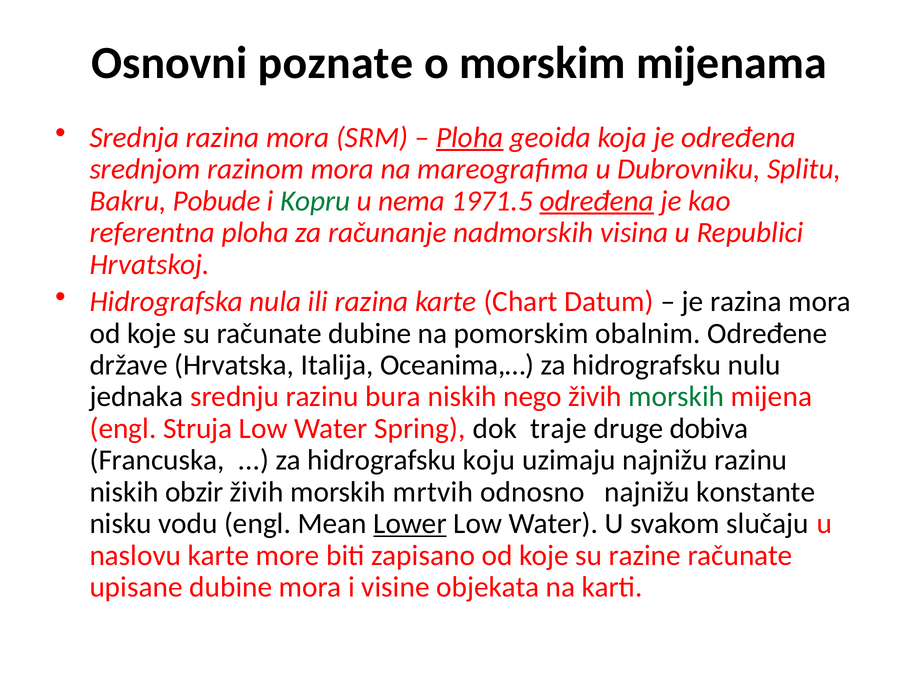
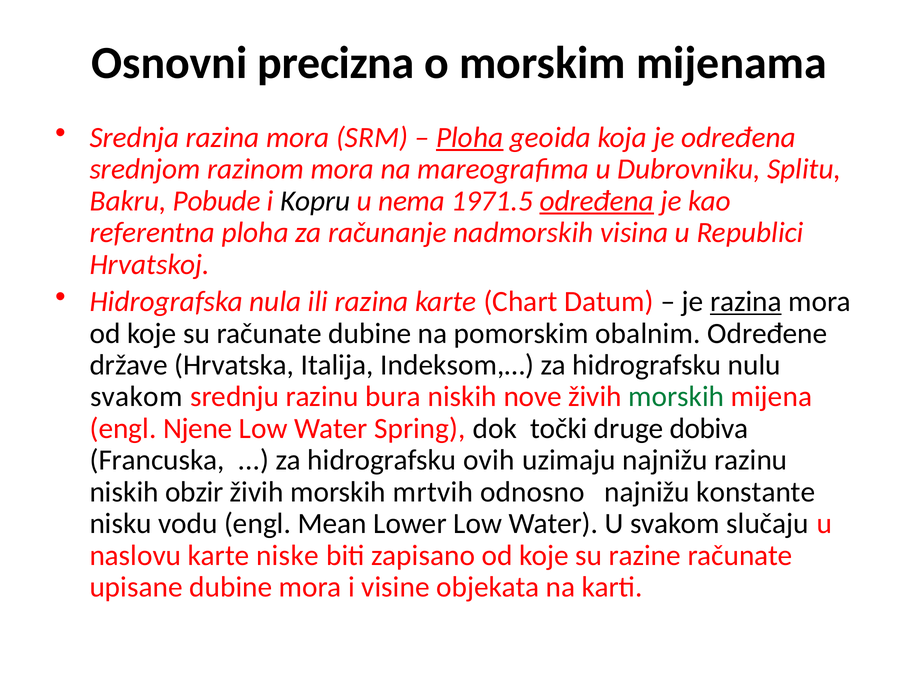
poznate: poznate -> precizna
Kopru colour: green -> black
razina at (746, 301) underline: none -> present
Oceanima,…: Oceanima,… -> Indeksom,…
jednaka at (136, 396): jednaka -> svakom
nego: nego -> nove
Struja: Struja -> Njene
traje: traje -> točki
koju: koju -> ovih
Lower underline: present -> none
more: more -> niske
